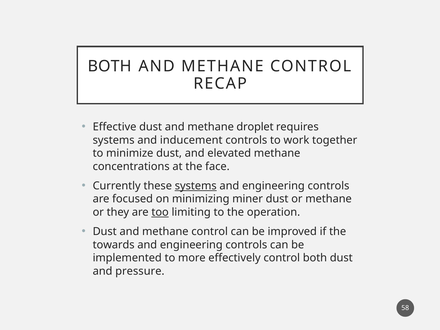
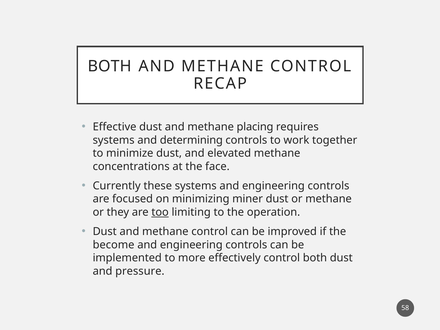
droplet: droplet -> placing
inducement: inducement -> determining
systems at (196, 186) underline: present -> none
towards: towards -> become
